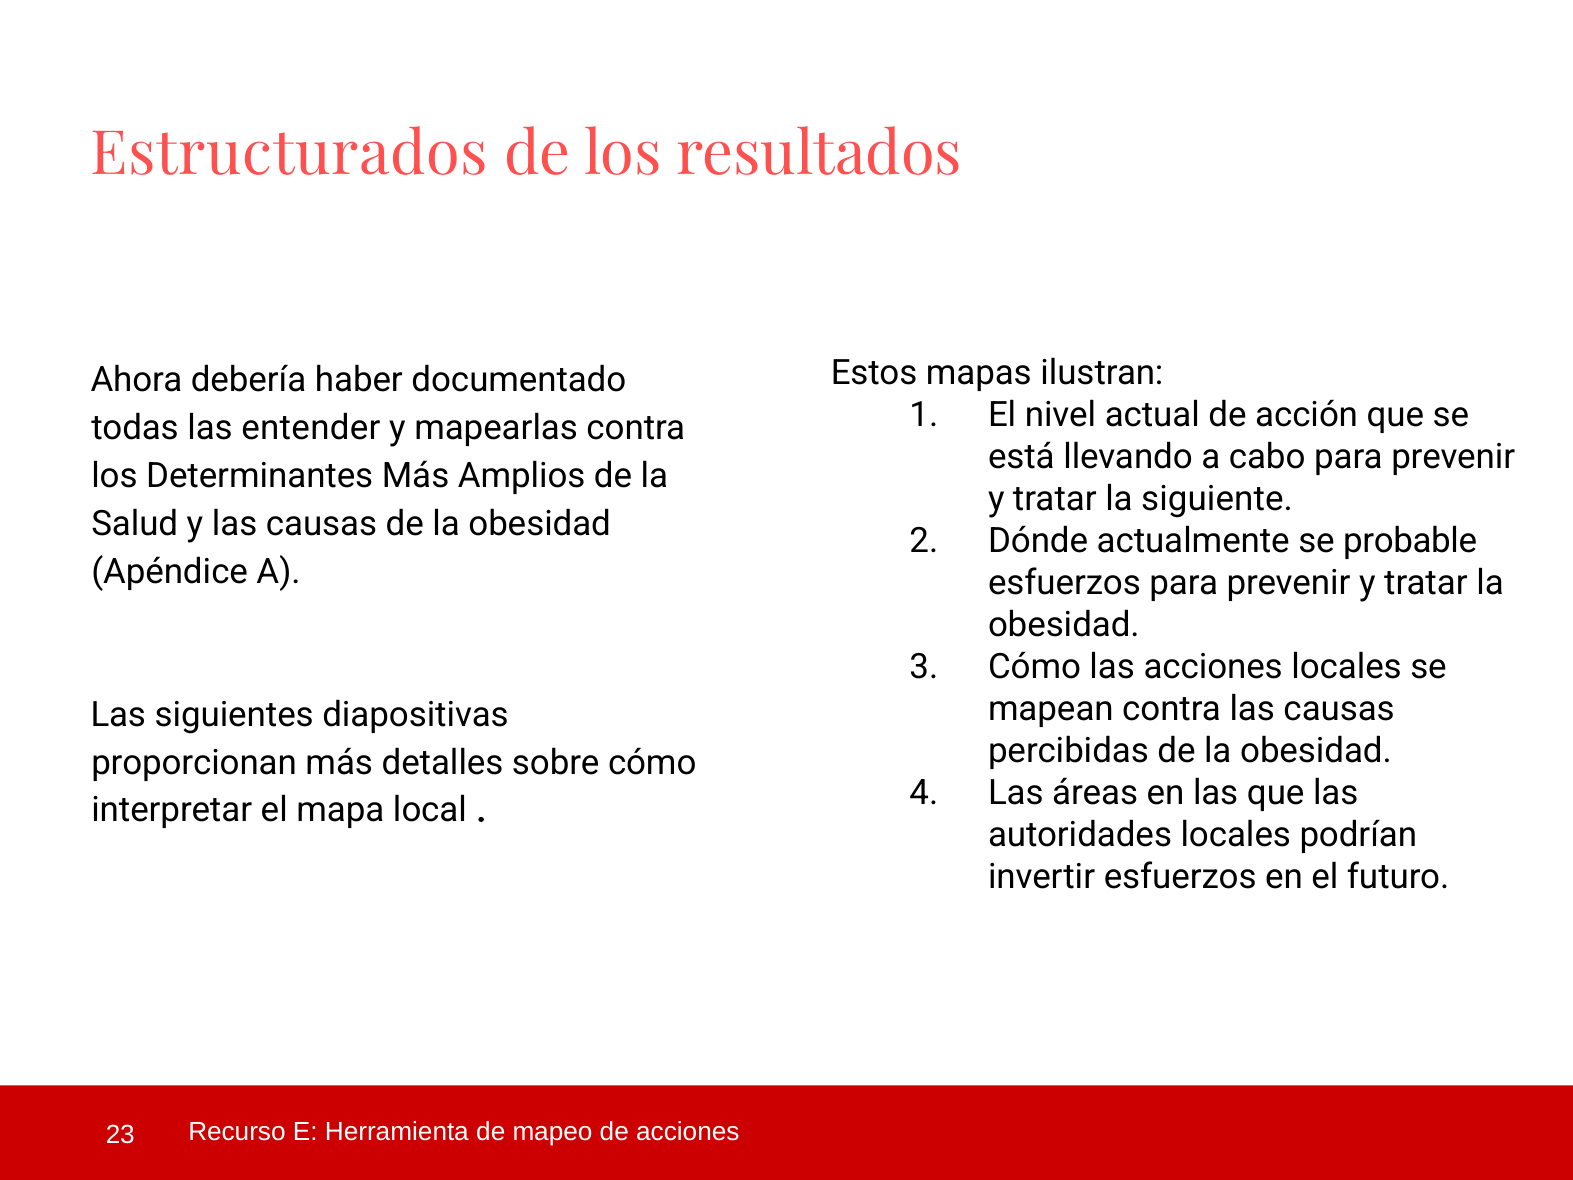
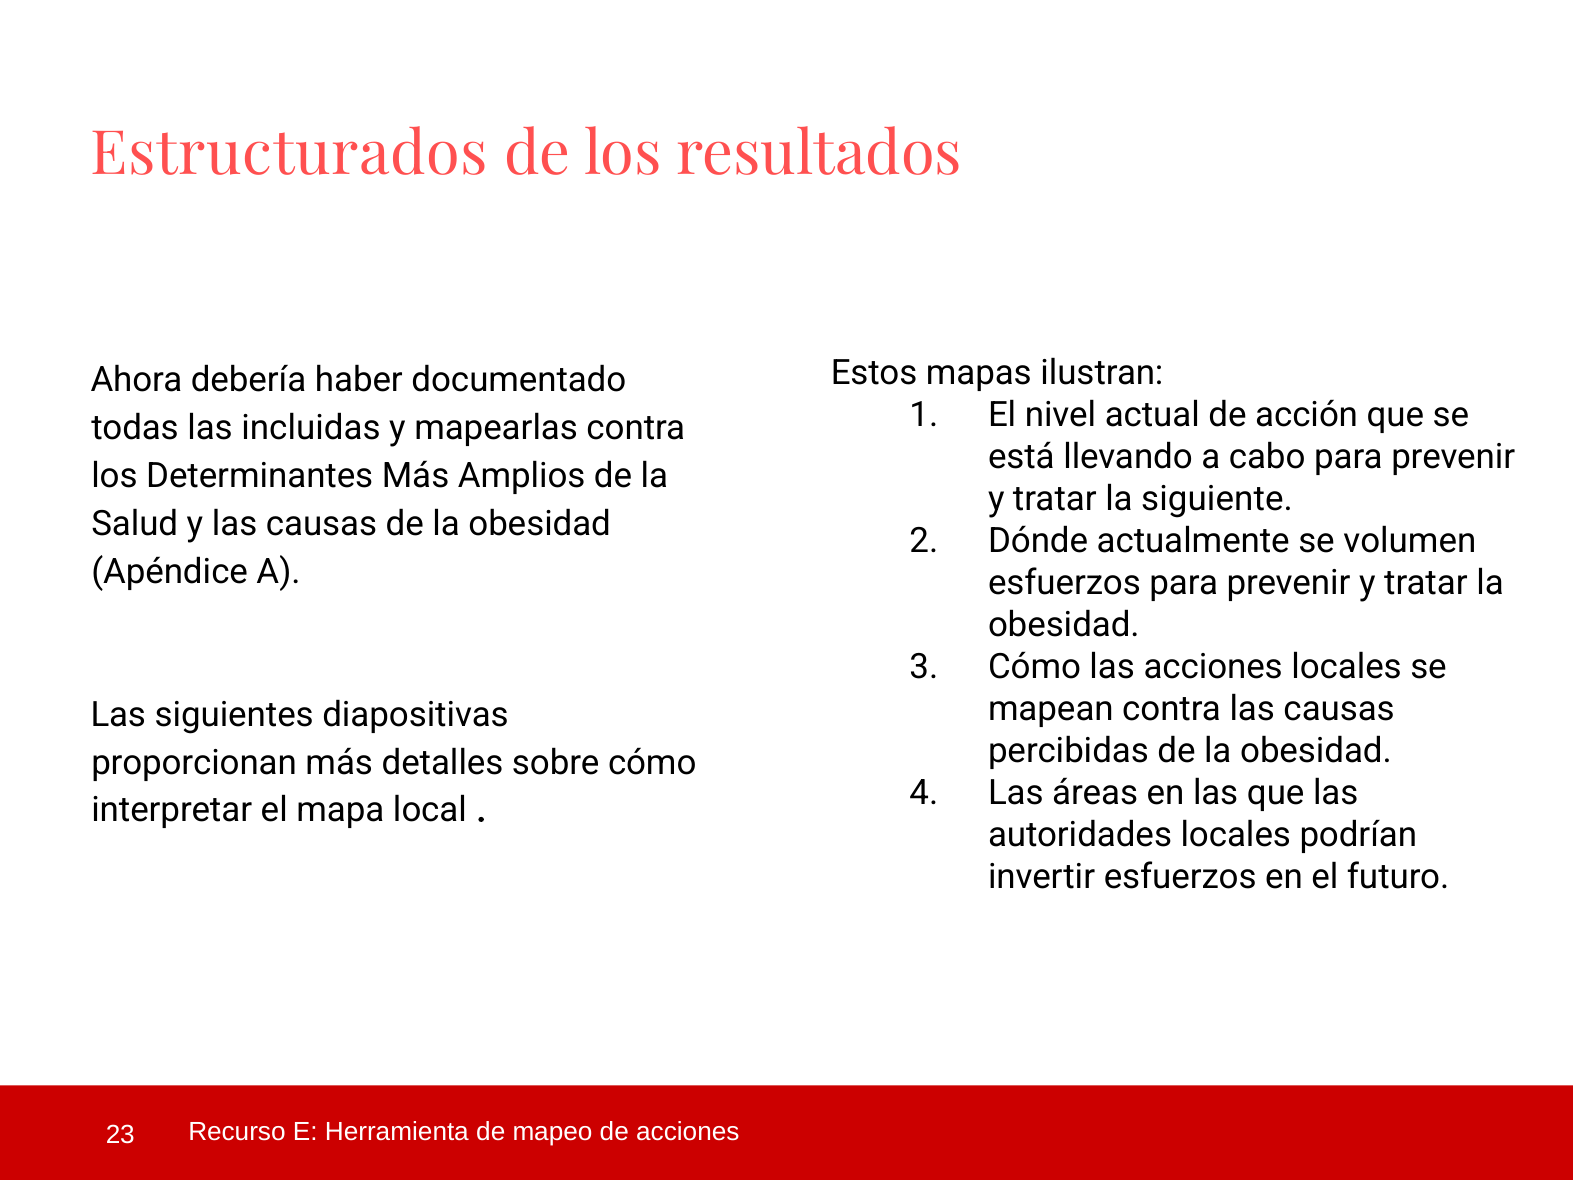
entender: entender -> incluidas
probable: probable -> volumen
